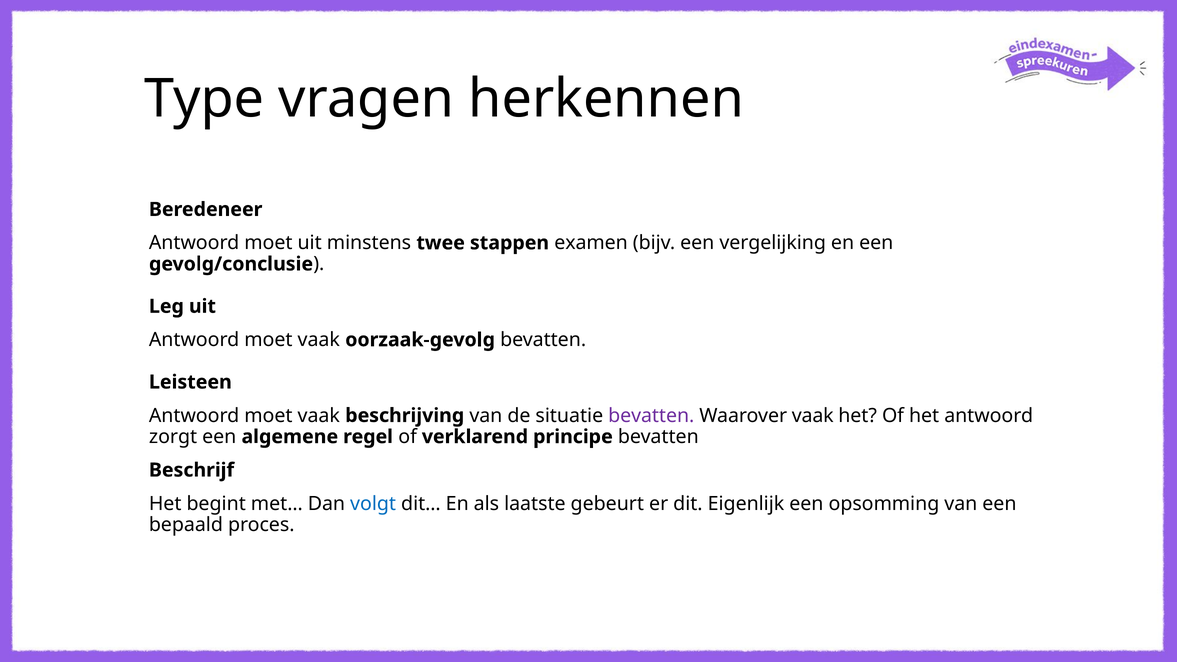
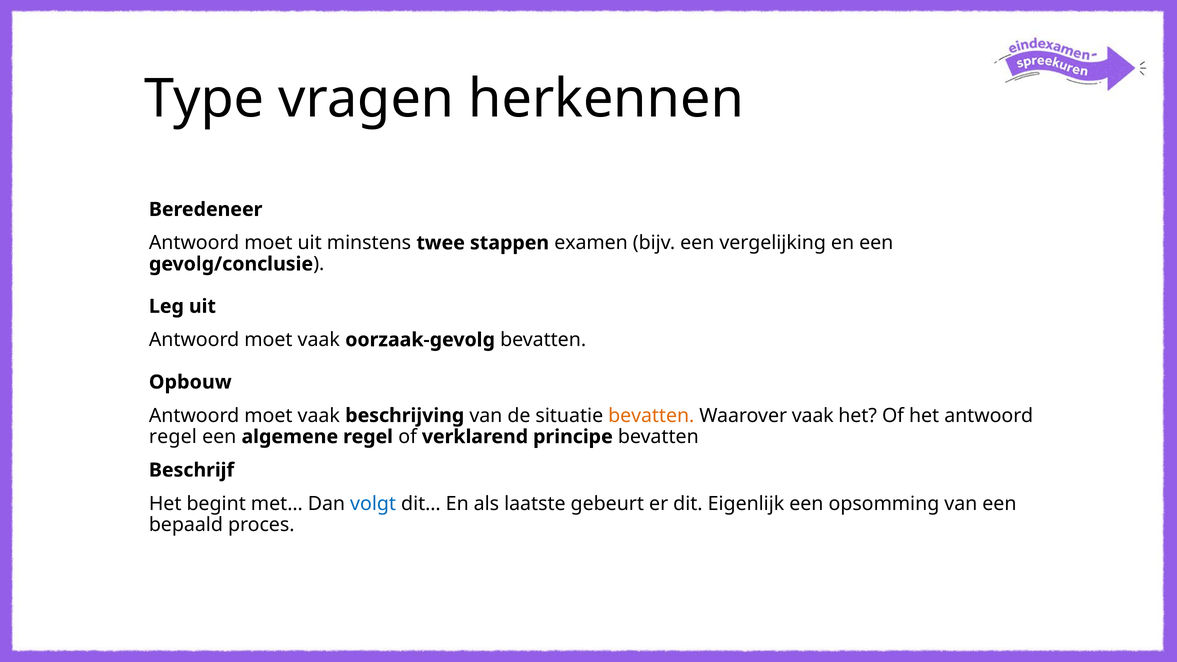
Leisteen: Leisteen -> Opbouw
bevatten at (651, 416) colour: purple -> orange
zorgt at (173, 437): zorgt -> regel
